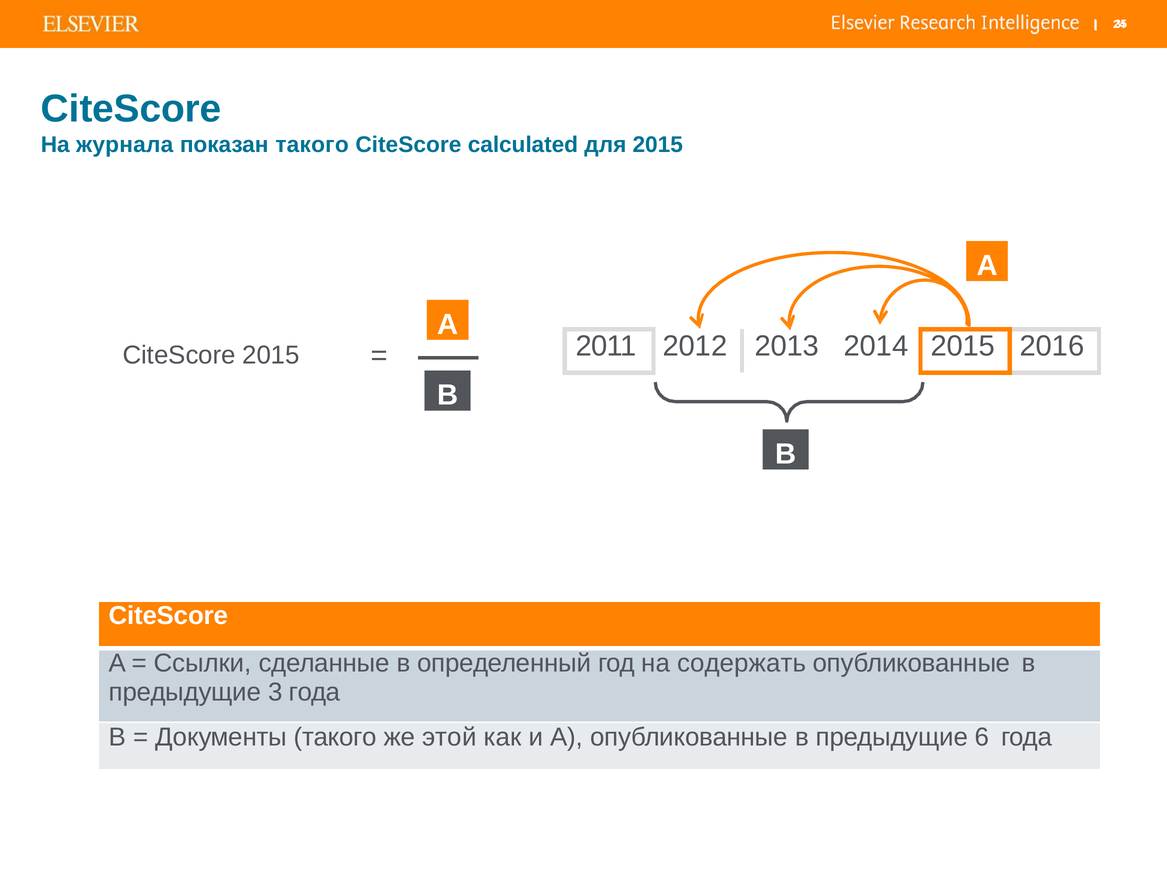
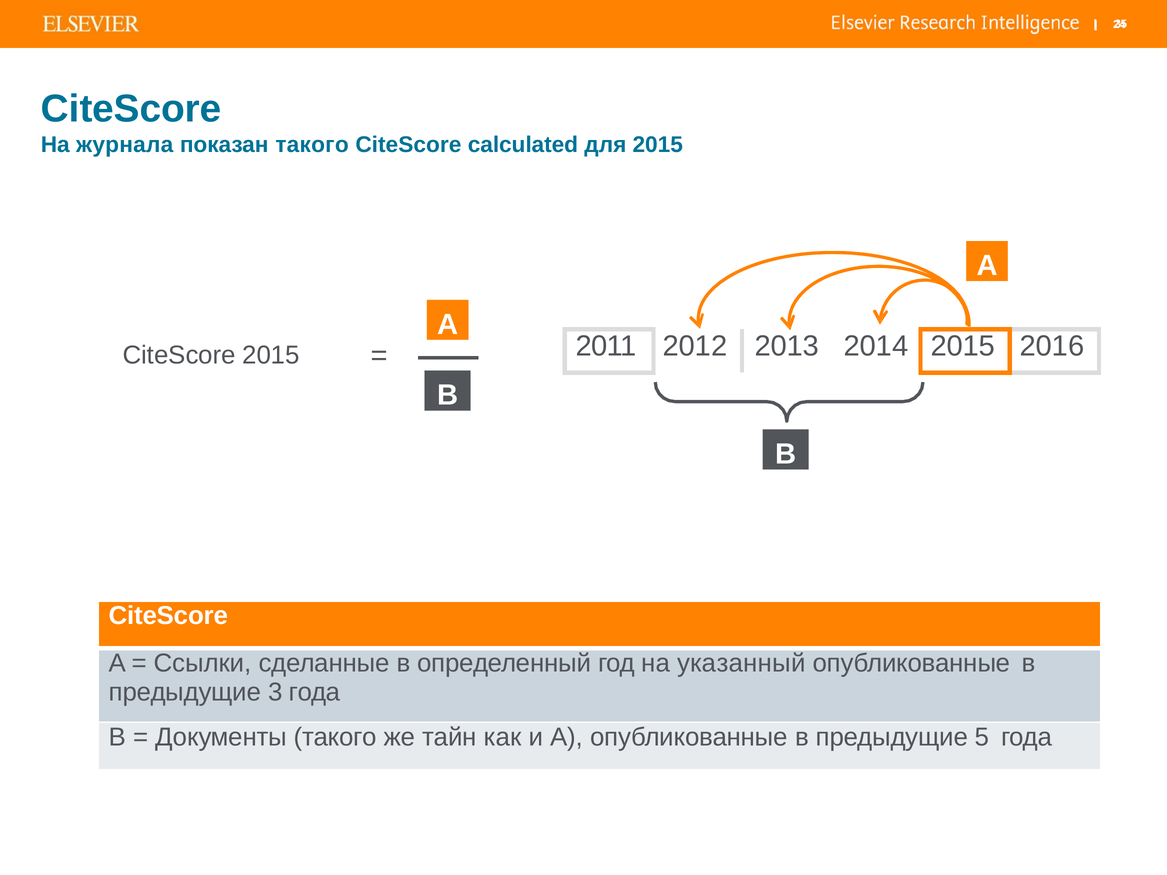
содержать: содержать -> указанный
этой: этой -> тайн
6: 6 -> 5
